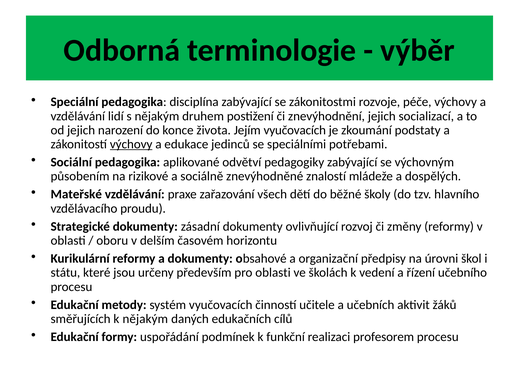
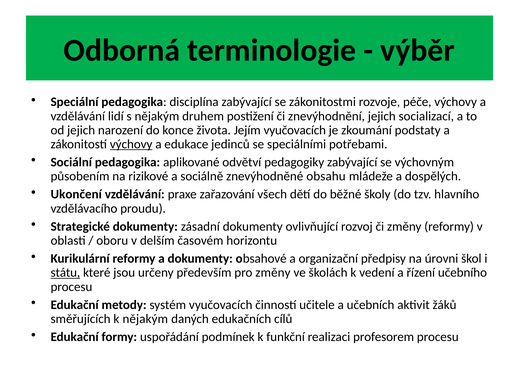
znalostí: znalostí -> obsahu
Mateřské: Mateřské -> Ukončení
státu underline: none -> present
pro oblasti: oblasti -> změny
